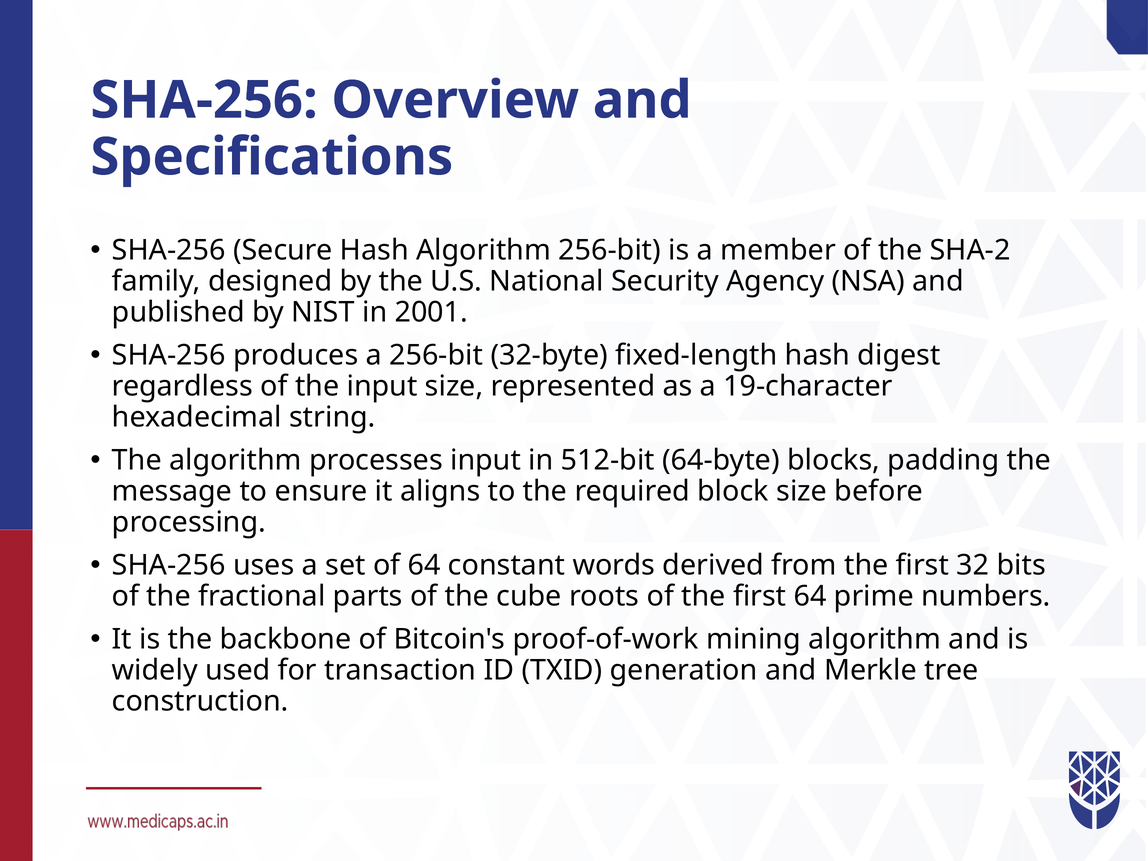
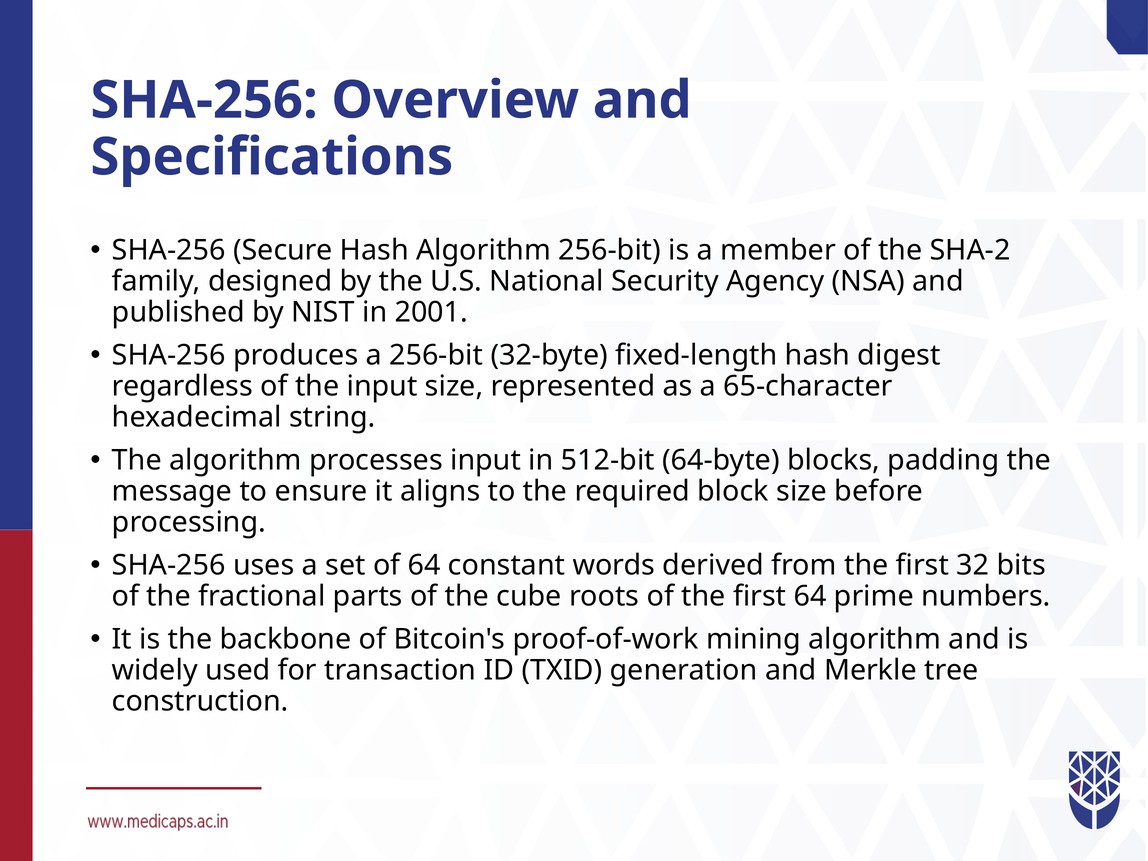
19-character: 19-character -> 65-character
